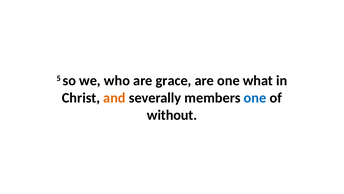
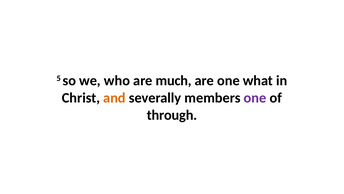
grace: grace -> much
one at (255, 98) colour: blue -> purple
without: without -> through
